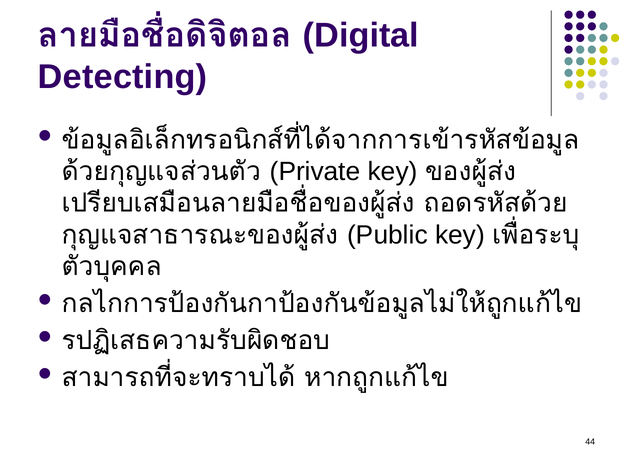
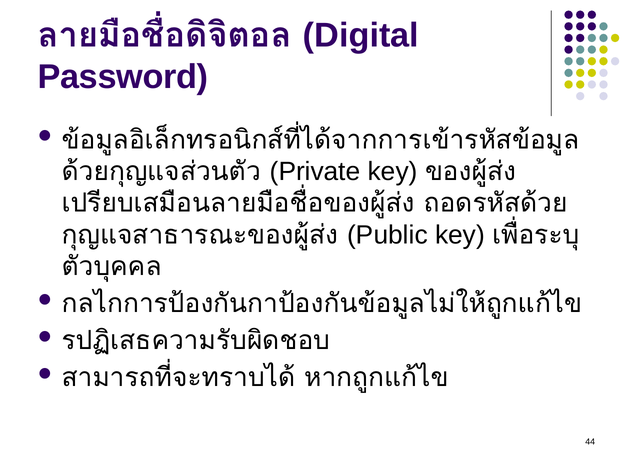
Detecting: Detecting -> Password
